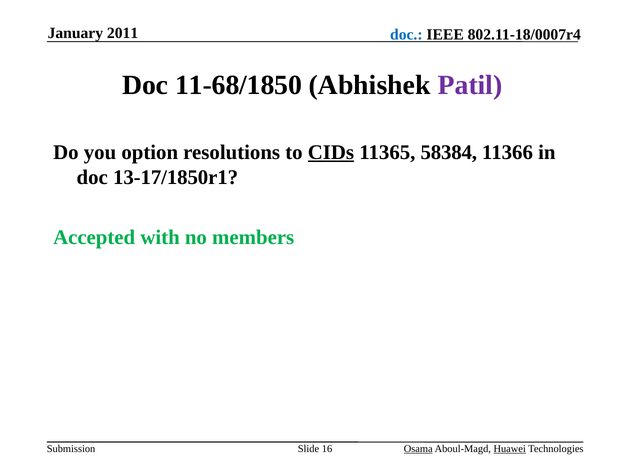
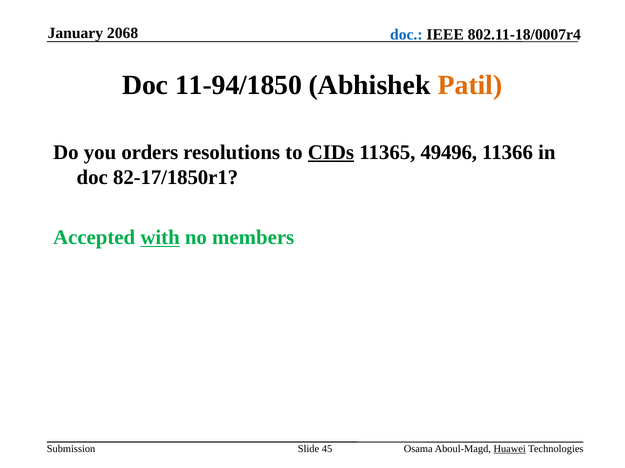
2011: 2011 -> 2068
11-68/1850: 11-68/1850 -> 11-94/1850
Patil colour: purple -> orange
option: option -> orders
58384: 58384 -> 49496
13-17/1850r1: 13-17/1850r1 -> 82-17/1850r1
with underline: none -> present
16: 16 -> 45
Osama underline: present -> none
